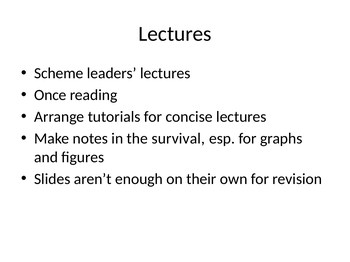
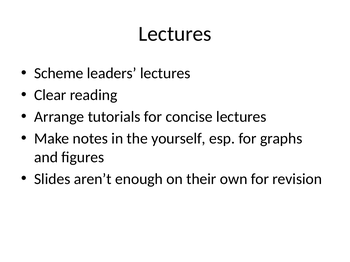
Once: Once -> Clear
survival: survival -> yourself
